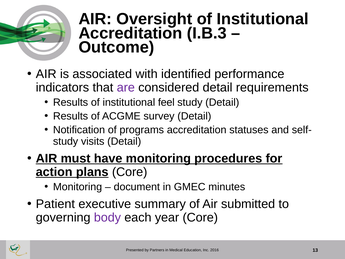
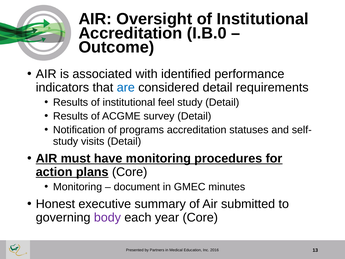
I.B.3: I.B.3 -> I.B.0
are colour: purple -> blue
Patient: Patient -> Honest
